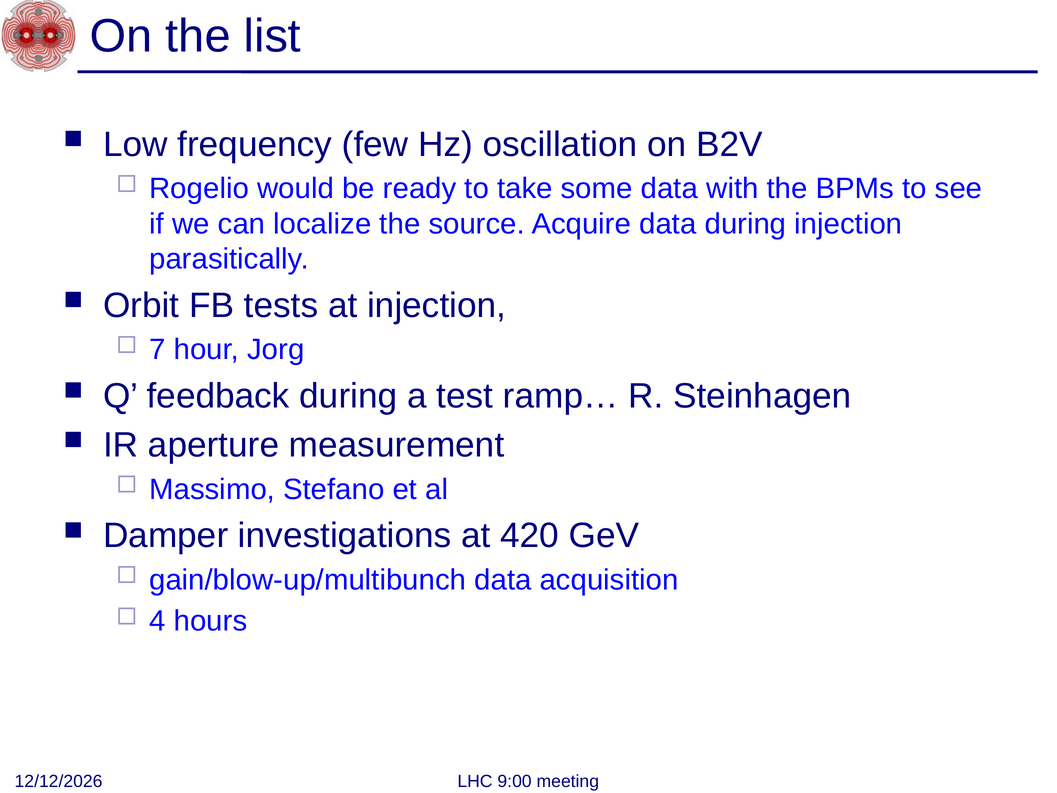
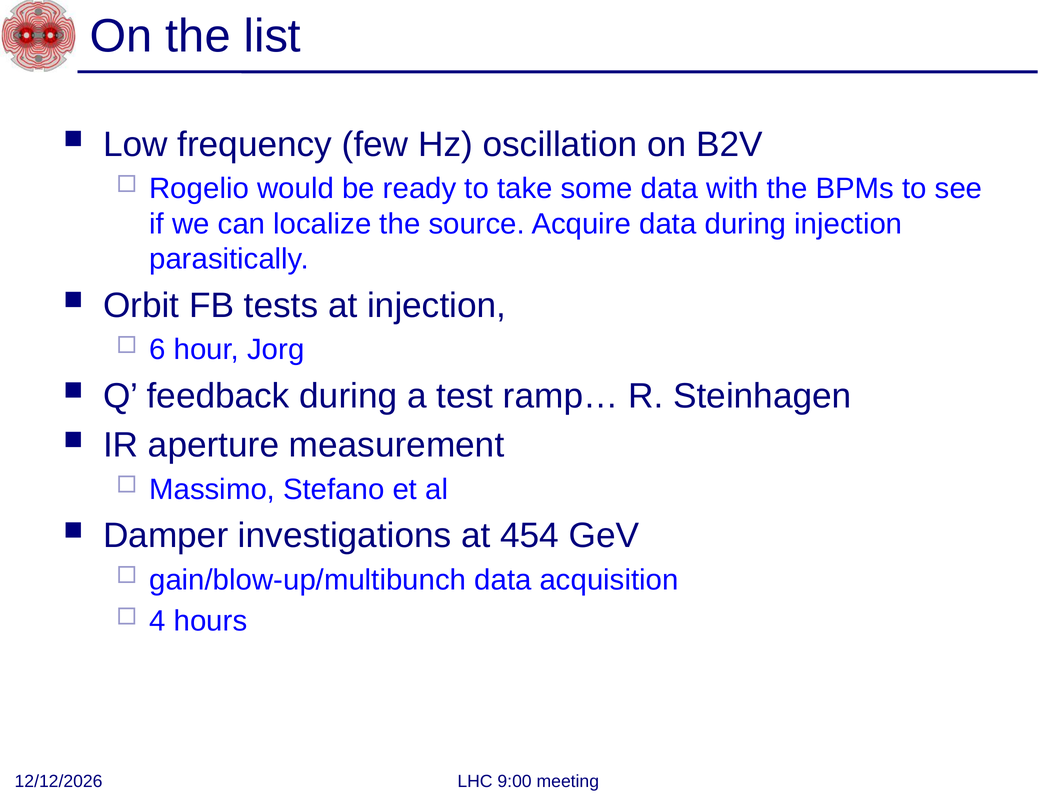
7: 7 -> 6
420: 420 -> 454
